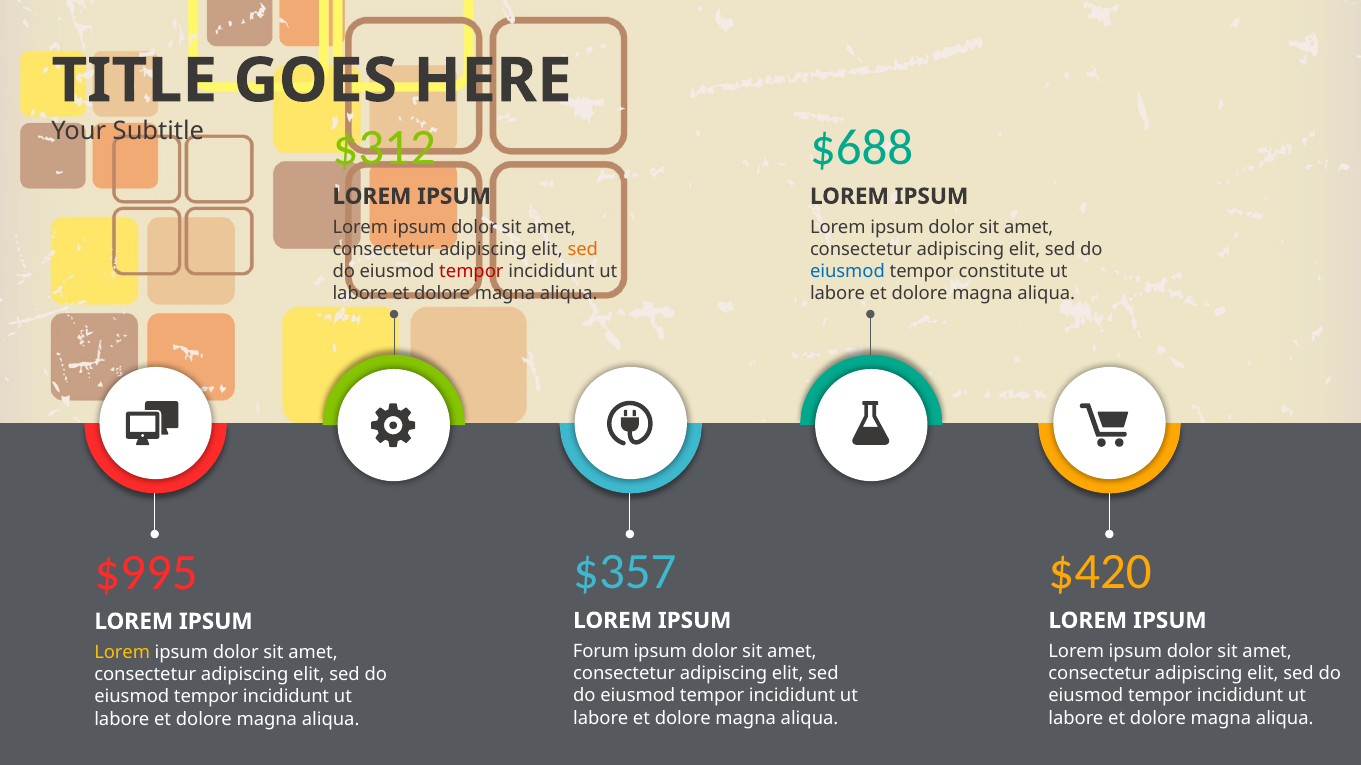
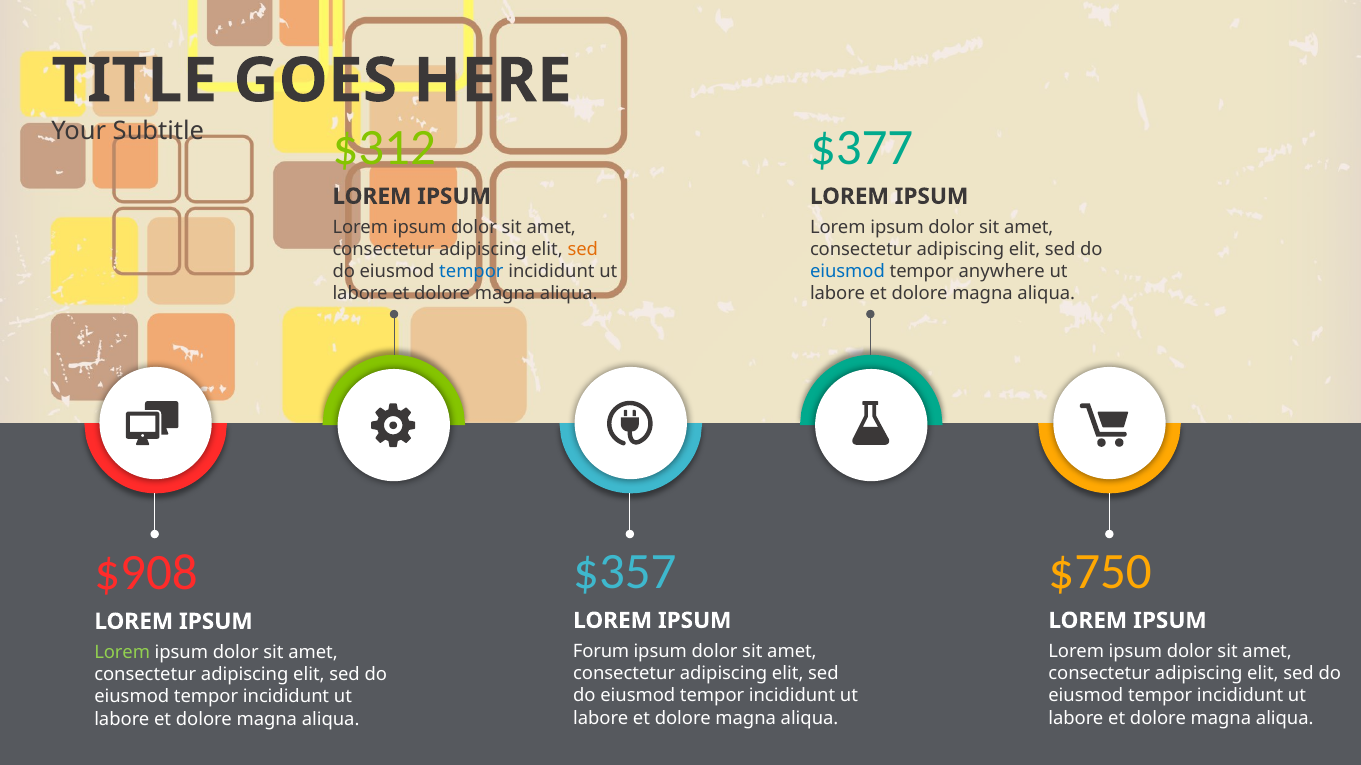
$688: $688 -> $377
tempor at (471, 272) colour: red -> blue
constitute: constitute -> anywhere
$420: $420 -> $750
$995: $995 -> $908
Lorem at (122, 653) colour: yellow -> light green
